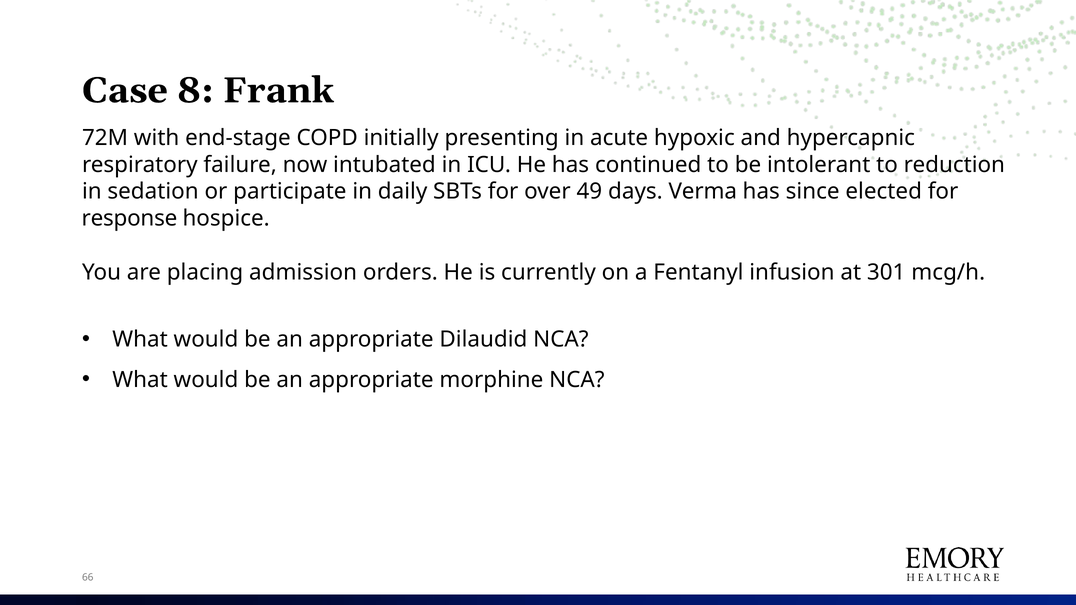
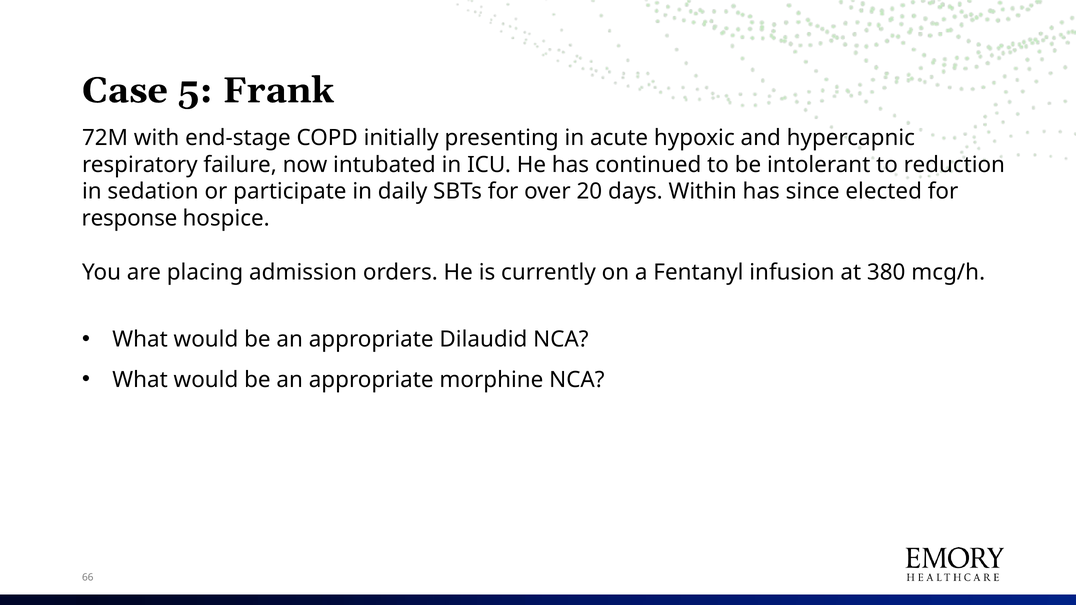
8: 8 -> 5
49: 49 -> 20
Verma: Verma -> Within
301: 301 -> 380
